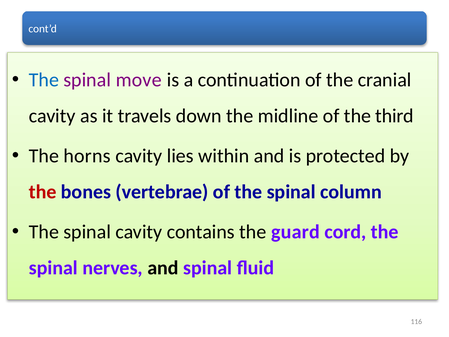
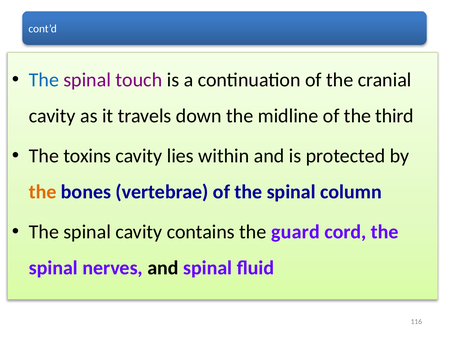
move: move -> touch
horns: horns -> toxins
the at (43, 192) colour: red -> orange
